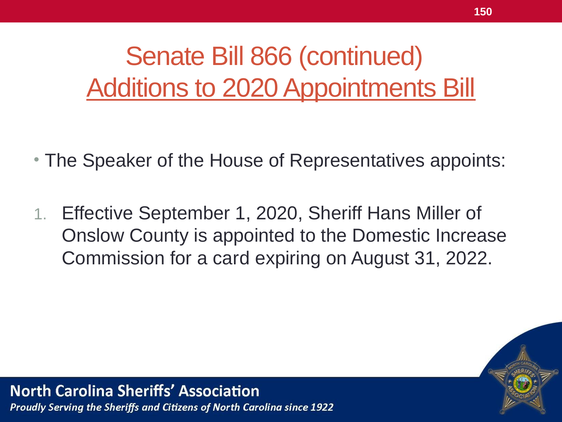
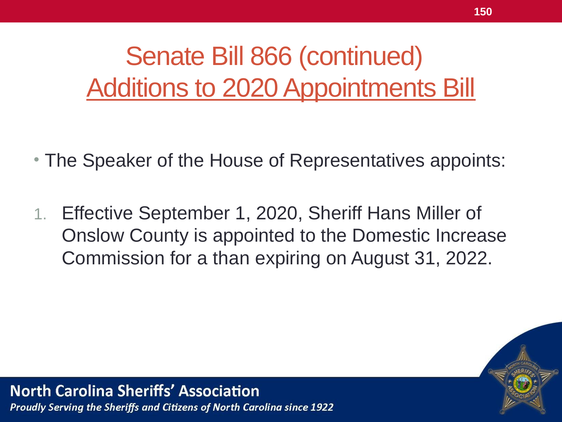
card: card -> than
